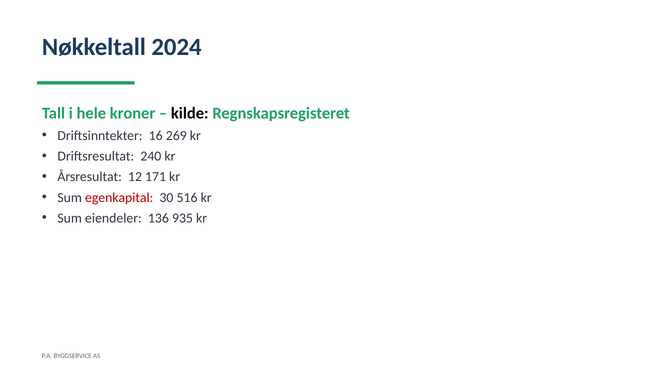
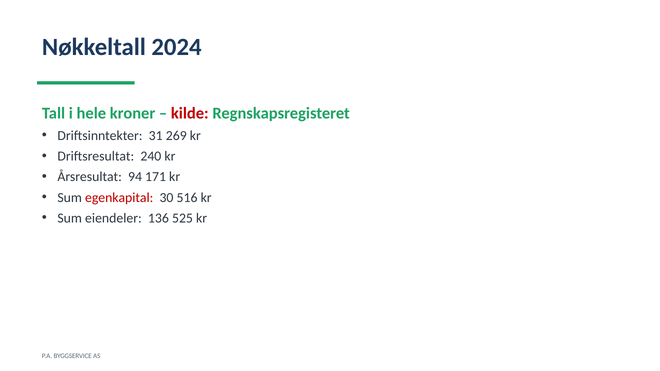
kilde colour: black -> red
16: 16 -> 31
12: 12 -> 94
935: 935 -> 525
